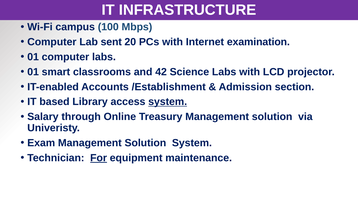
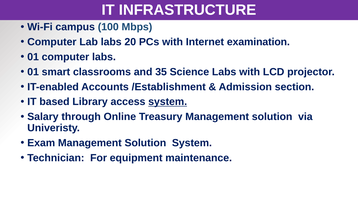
Lab sent: sent -> labs
42: 42 -> 35
For underline: present -> none
